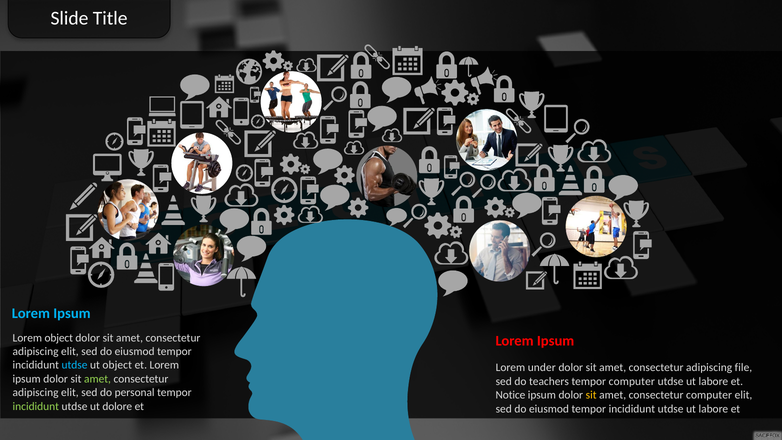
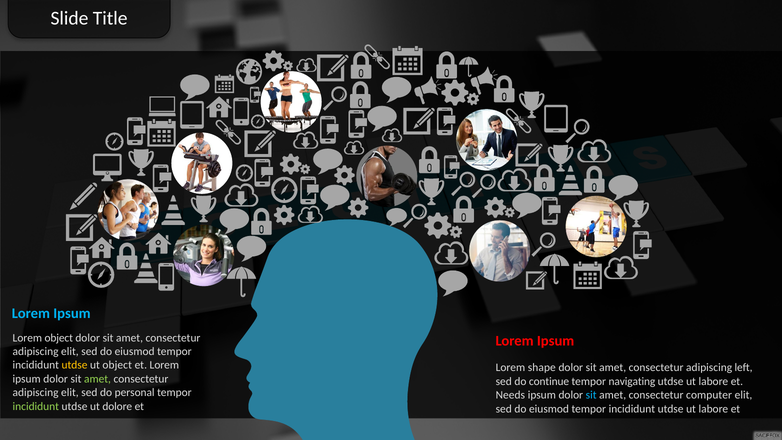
utdse at (74, 365) colour: light blue -> yellow
under: under -> shape
file: file -> left
teachers: teachers -> continue
tempor computer: computer -> navigating
Notice: Notice -> Needs
sit at (591, 395) colour: yellow -> light blue
